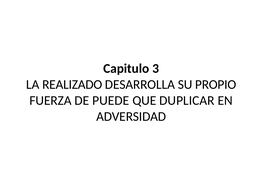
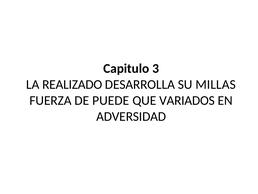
PROPIO: PROPIO -> MILLAS
DUPLICAR: DUPLICAR -> VARIADOS
